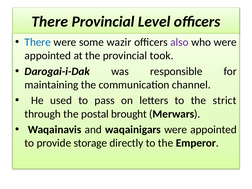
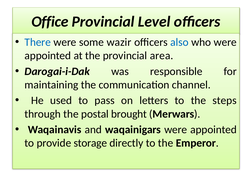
There at (50, 22): There -> Office
also colour: purple -> blue
took: took -> area
strict: strict -> steps
